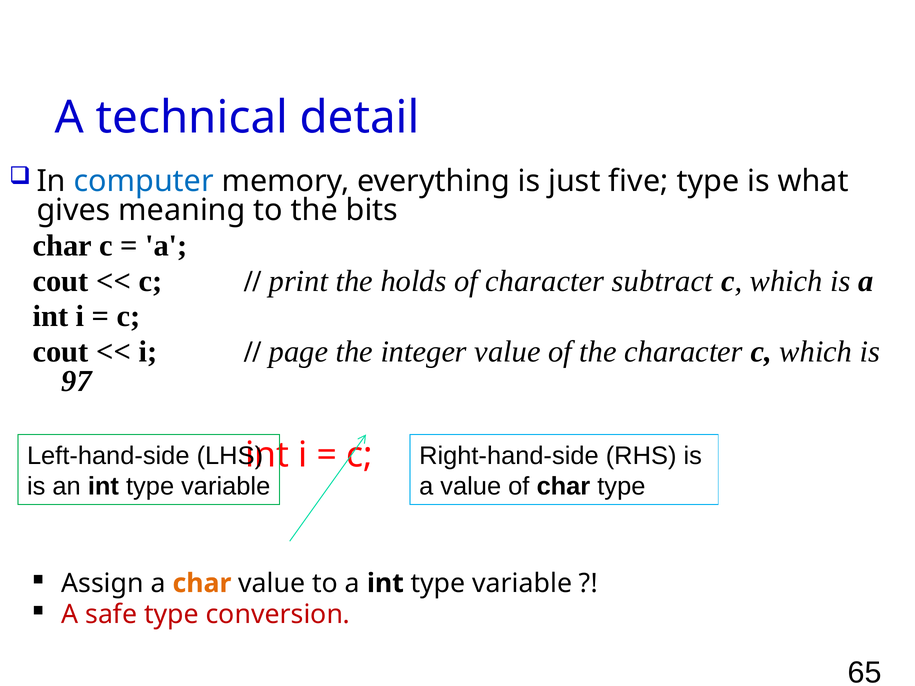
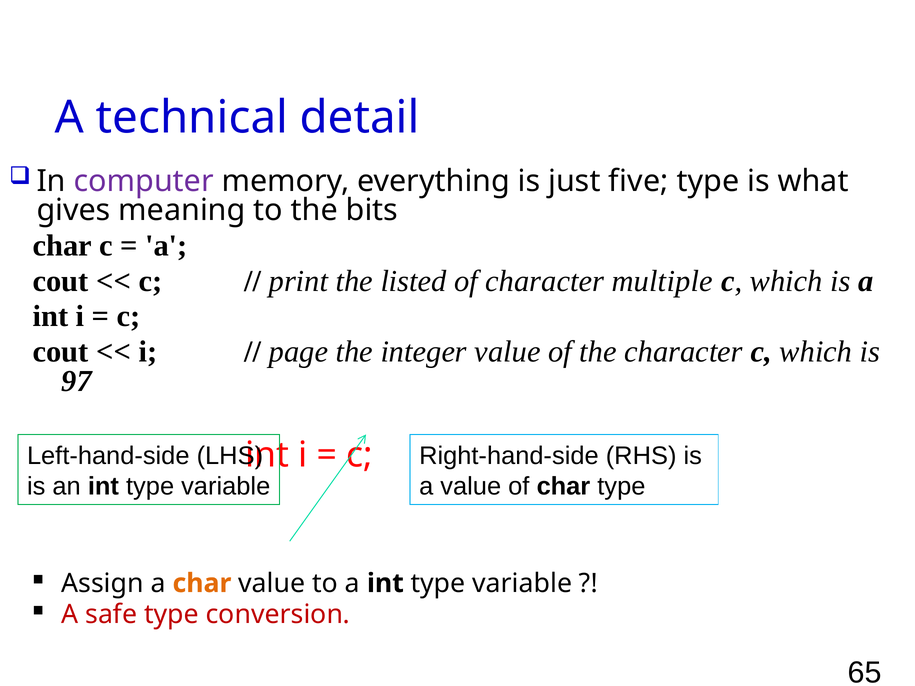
computer colour: blue -> purple
holds: holds -> listed
subtract: subtract -> multiple
